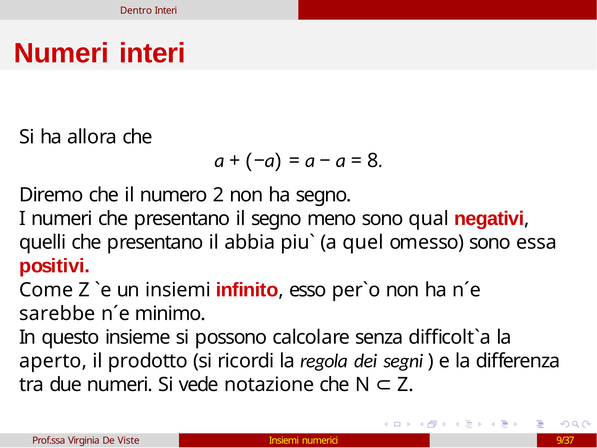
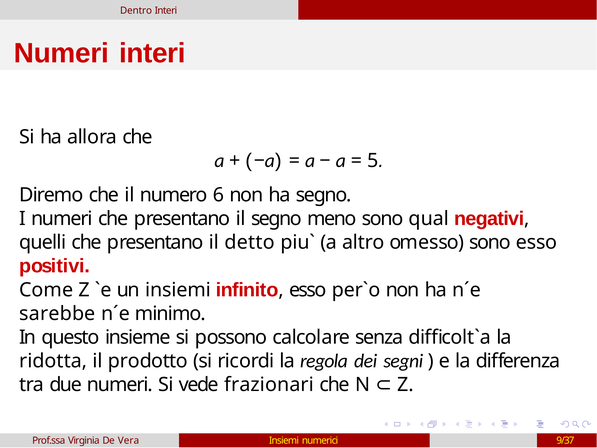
8: 8 -> 5
2: 2 -> 6
abbia: abbia -> detto
quel: quel -> altro
sono essa: essa -> esso
aperto: aperto -> ridotta
notazione: notazione -> frazionari
Viste: Viste -> Vera
